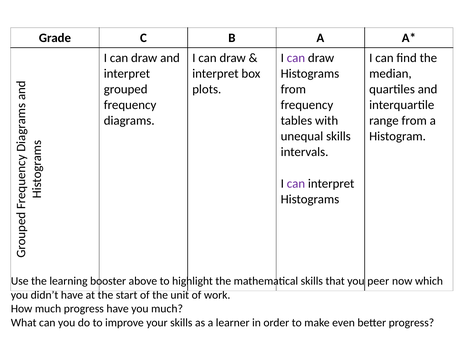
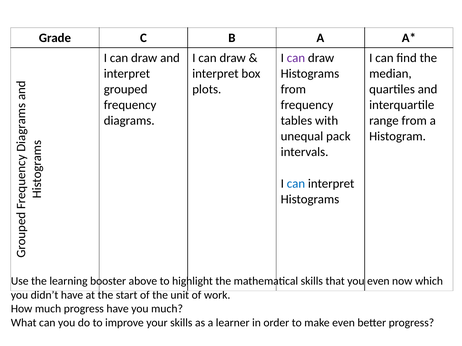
unequal skills: skills -> pack
can at (296, 184) colour: purple -> blue
you peer: peer -> even
